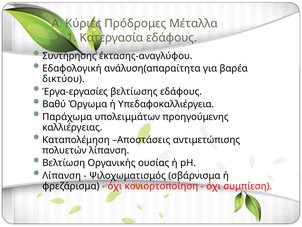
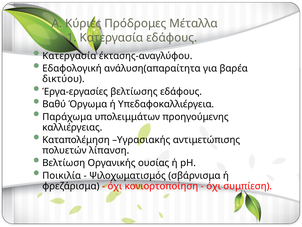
Συντήρησης at (69, 56): Συντήρησης -> Κατεργασία
Αποστάσεις: Αποστάσεις -> Υγρασιακής
Λίπανση at (62, 175): Λίπανση -> Ποικιλία
